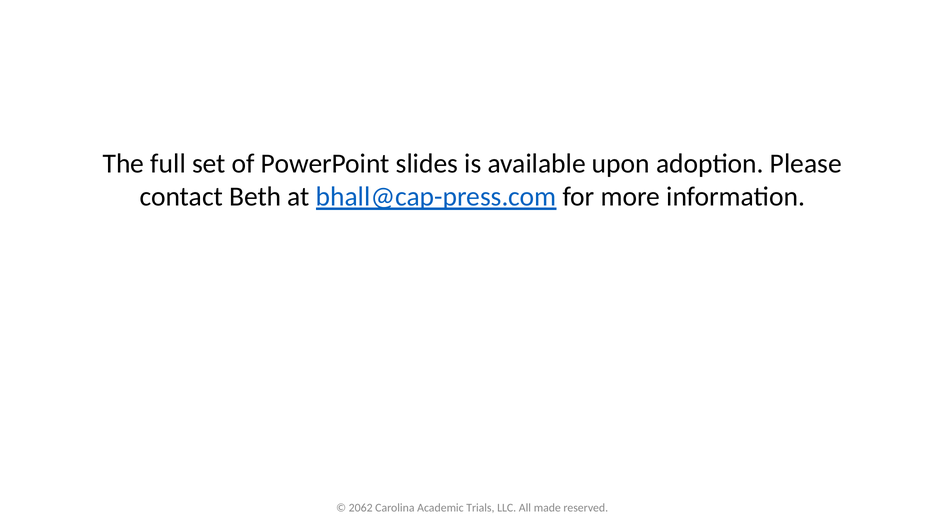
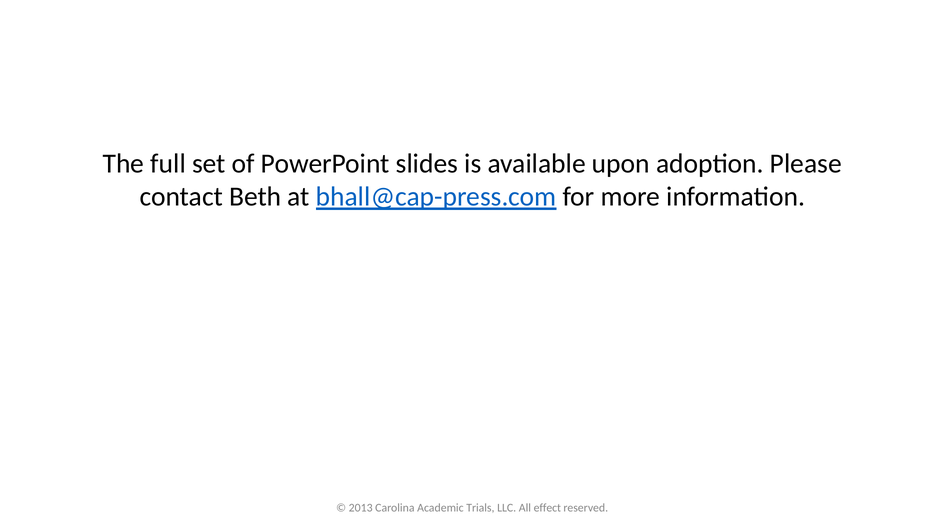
2062: 2062 -> 2013
made: made -> effect
